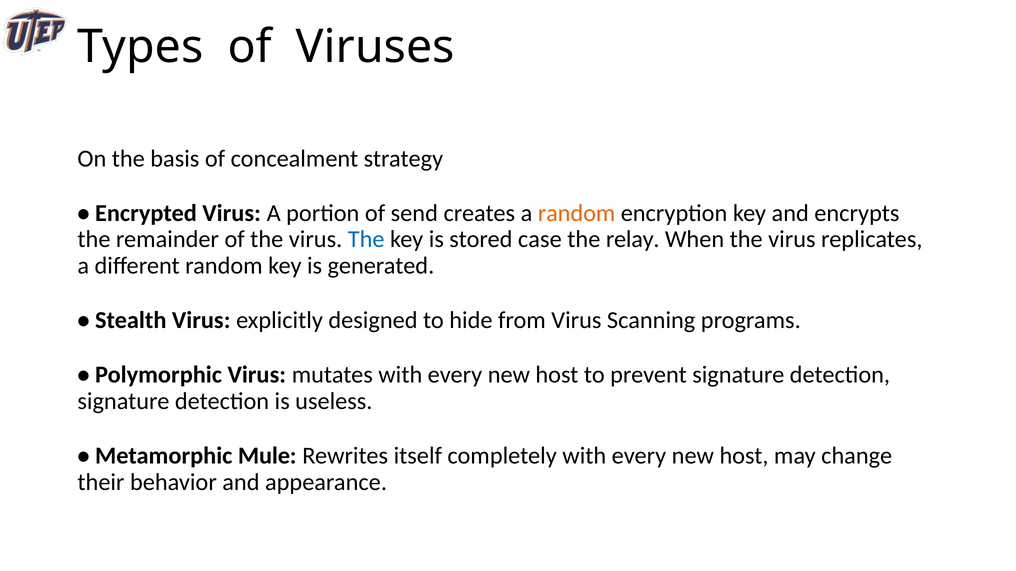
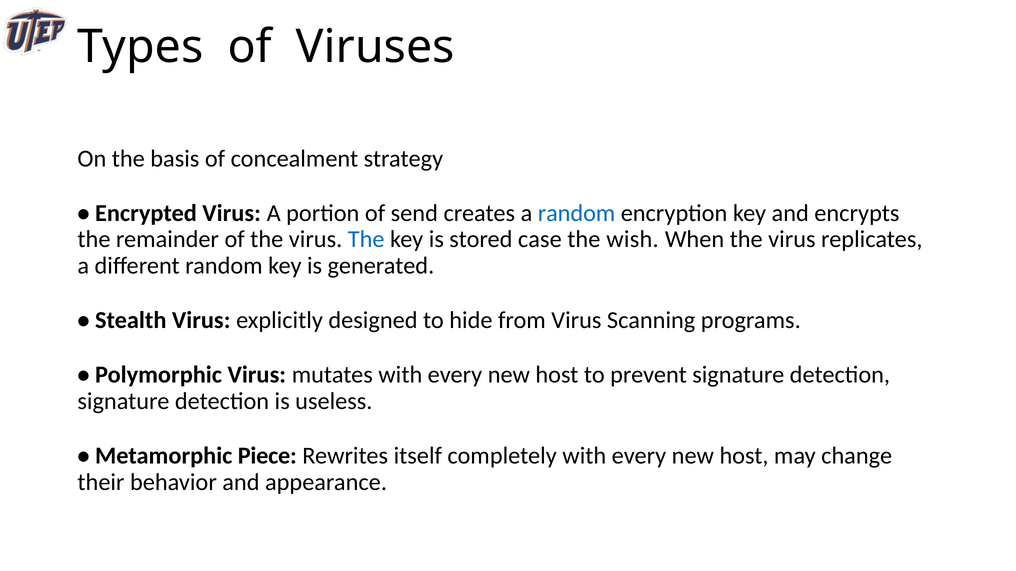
random at (577, 213) colour: orange -> blue
relay: relay -> wish
Mule: Mule -> Piece
